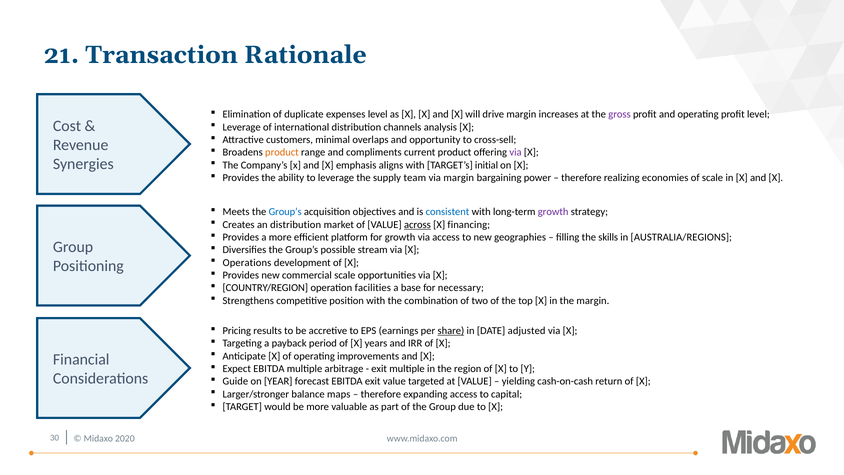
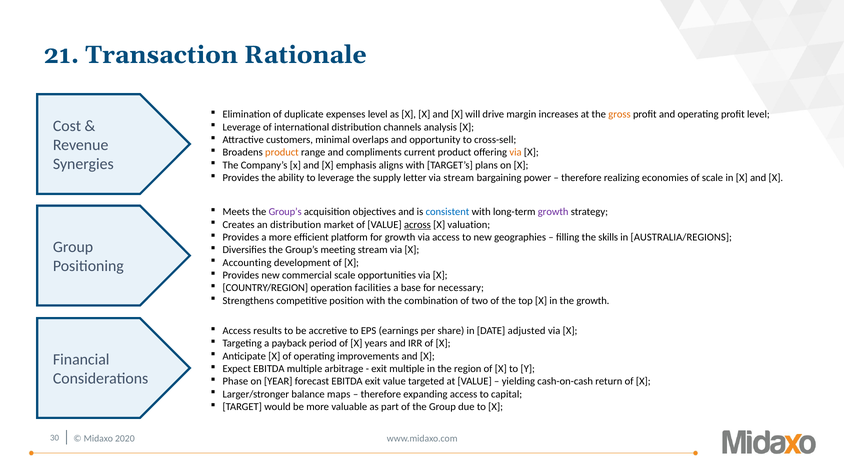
gross colour: purple -> orange
via at (516, 152) colour: purple -> orange
initial: initial -> plans
team: team -> letter
via margin: margin -> stream
Group’s at (285, 212) colour: blue -> purple
financing: financing -> valuation
possible: possible -> meeting
Operations: Operations -> Accounting
the margin: margin -> growth
Pricing at (237, 331): Pricing -> Access
share underline: present -> none
Guide: Guide -> Phase
